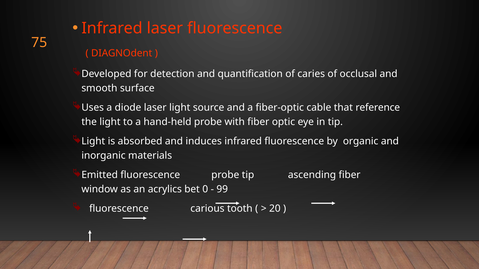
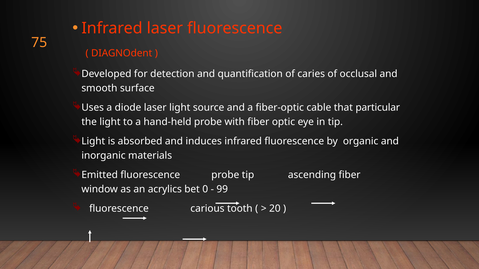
reference: reference -> particular
